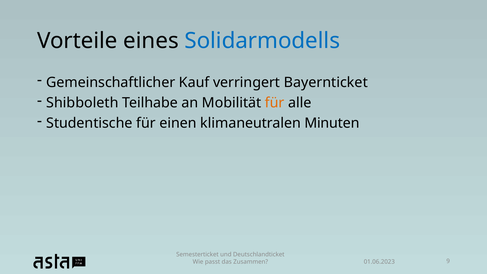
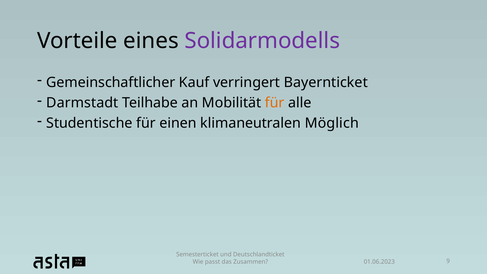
Solidarmodells colour: blue -> purple
Shibboleth: Shibboleth -> Darmstadt
Minuten: Minuten -> Möglich
